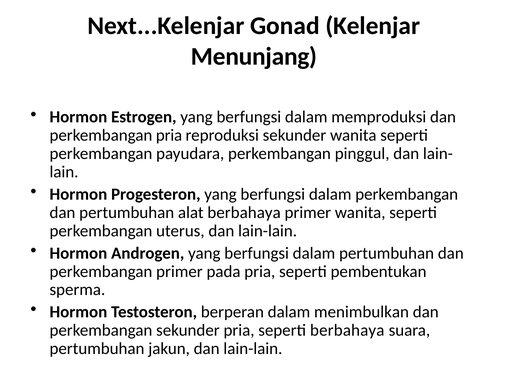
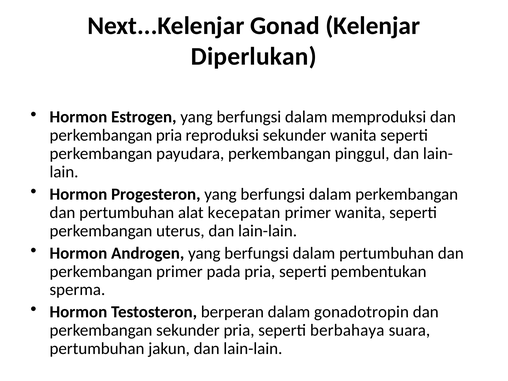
Menunjang: Menunjang -> Diperlukan
alat berbahaya: berbahaya -> kecepatan
menimbulkan: menimbulkan -> gonadotropin
